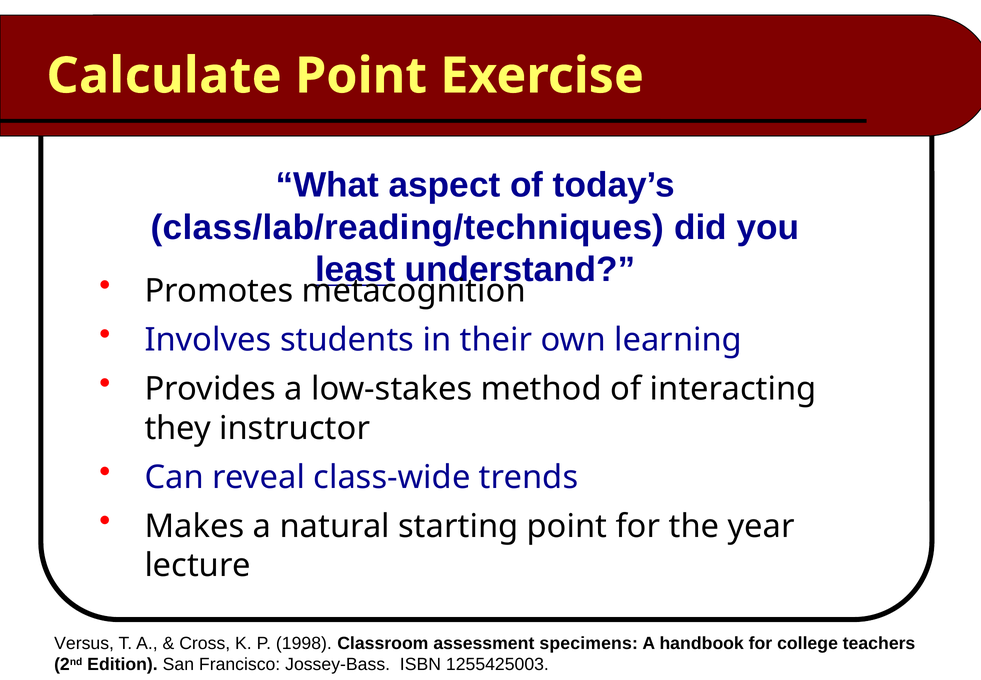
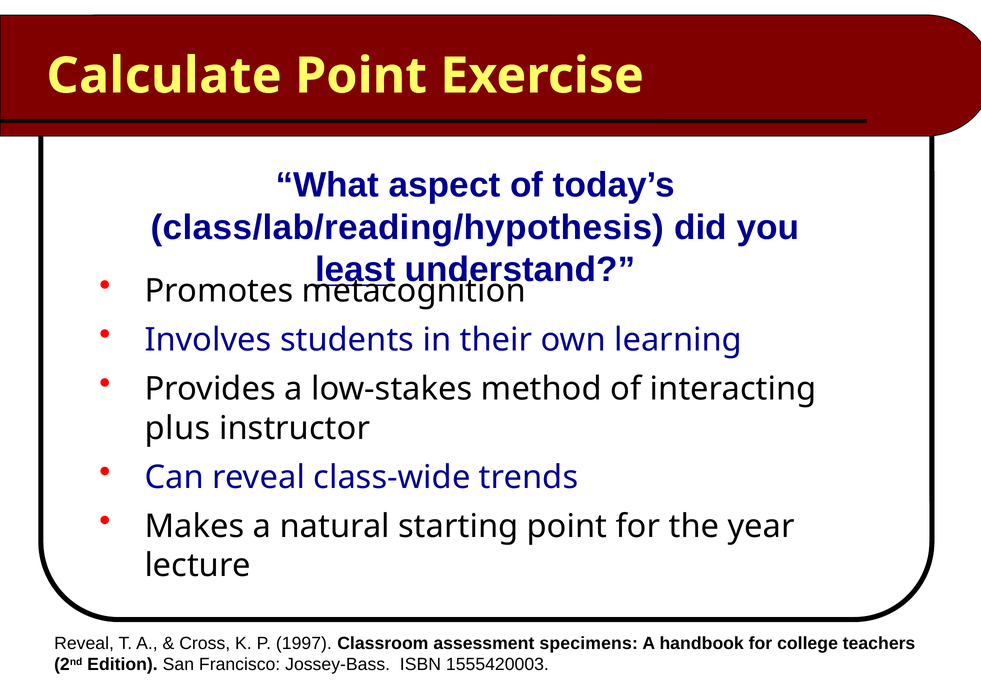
class/lab/reading/techniques: class/lab/reading/techniques -> class/lab/reading/hypothesis
they: they -> plus
Versus at (84, 643): Versus -> Reveal
1998: 1998 -> 1997
1255425003: 1255425003 -> 1555420003
